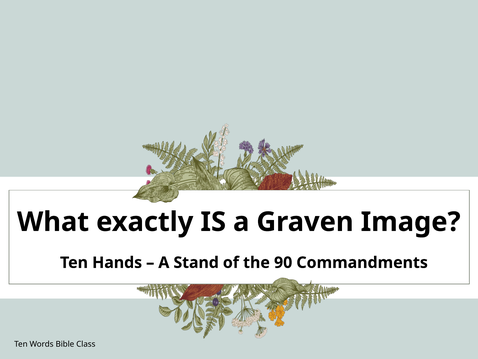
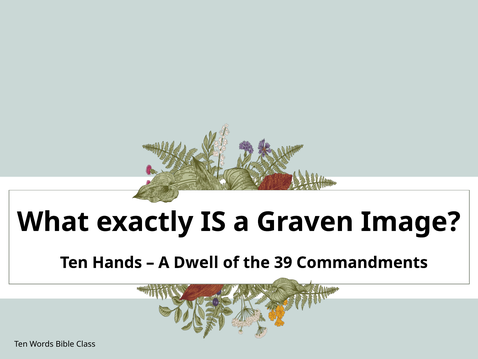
Stand: Stand -> Dwell
90: 90 -> 39
